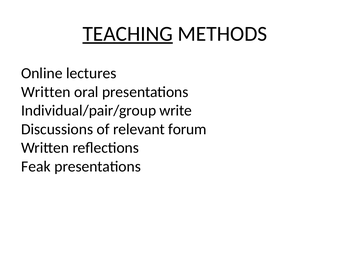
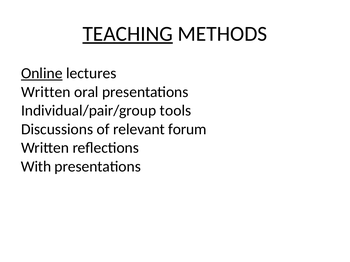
Online underline: none -> present
write: write -> tools
Feak: Feak -> With
